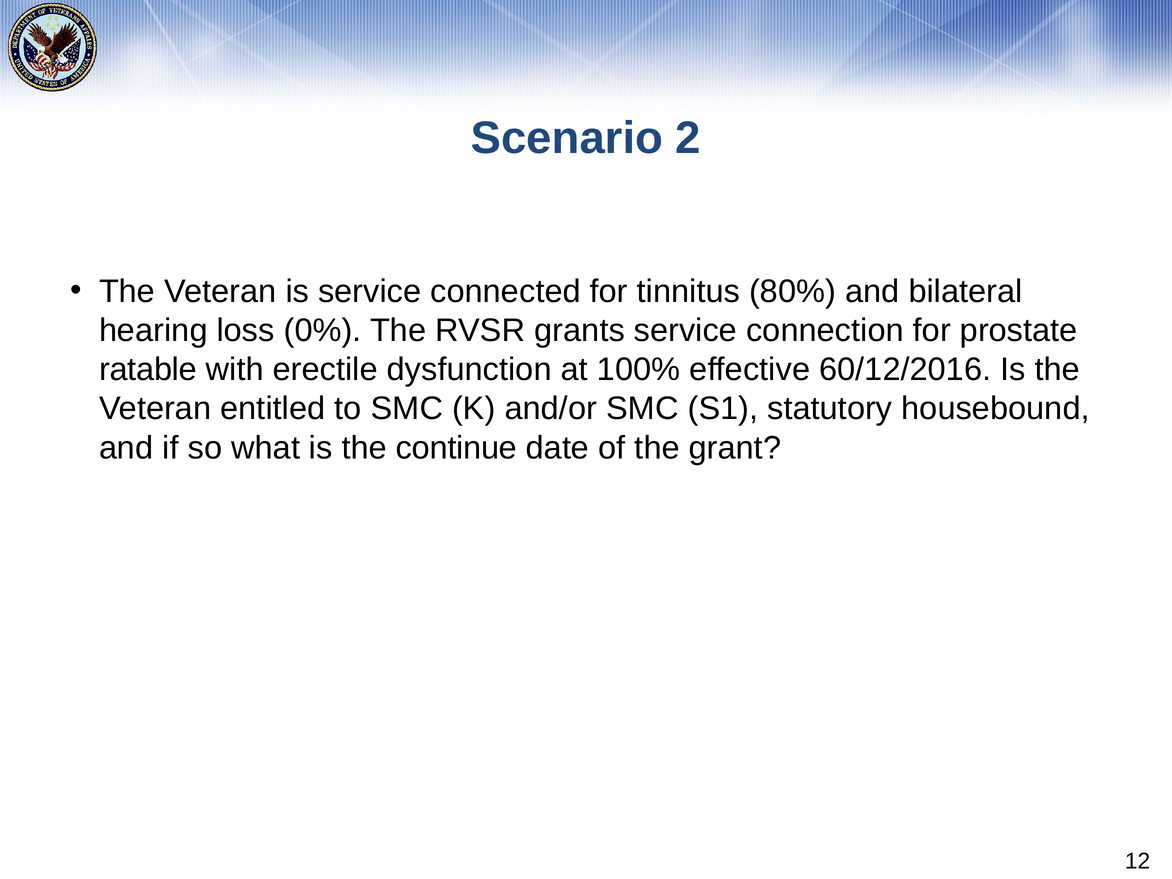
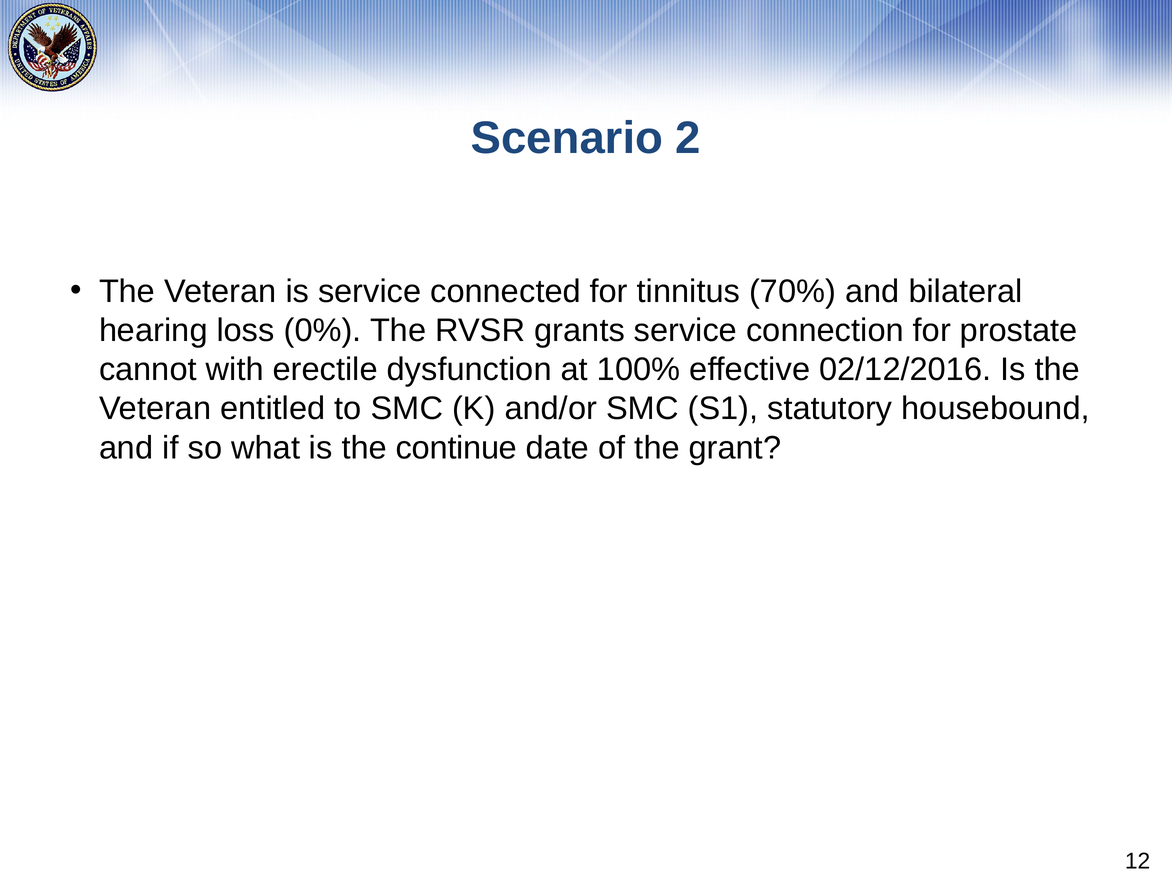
80%: 80% -> 70%
ratable: ratable -> cannot
60/12/2016: 60/12/2016 -> 02/12/2016
